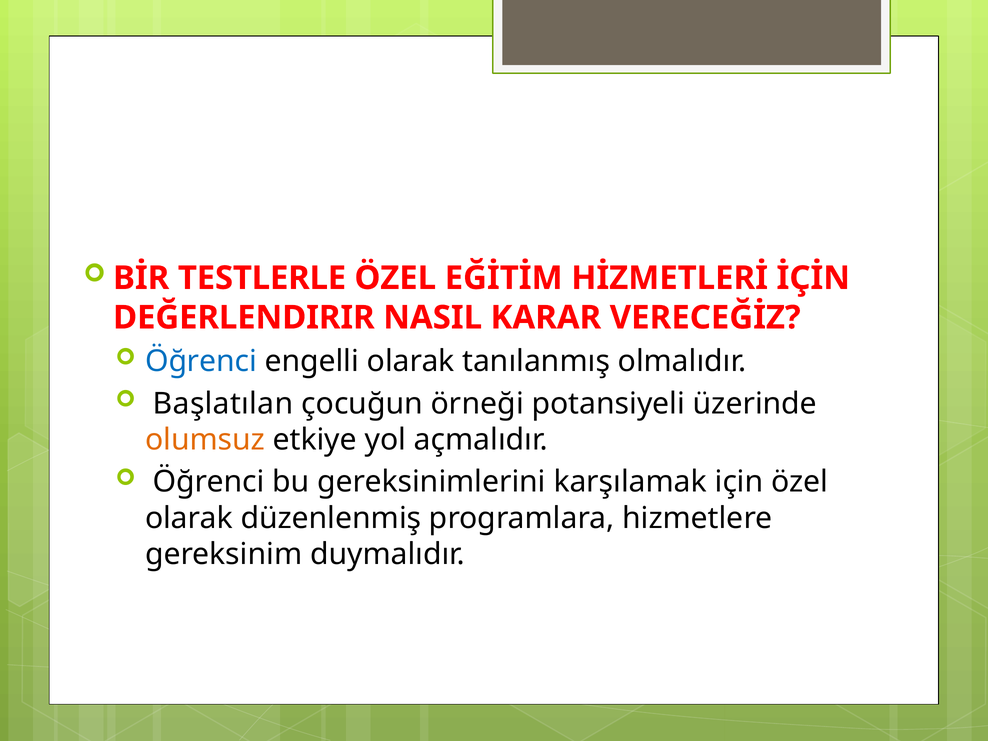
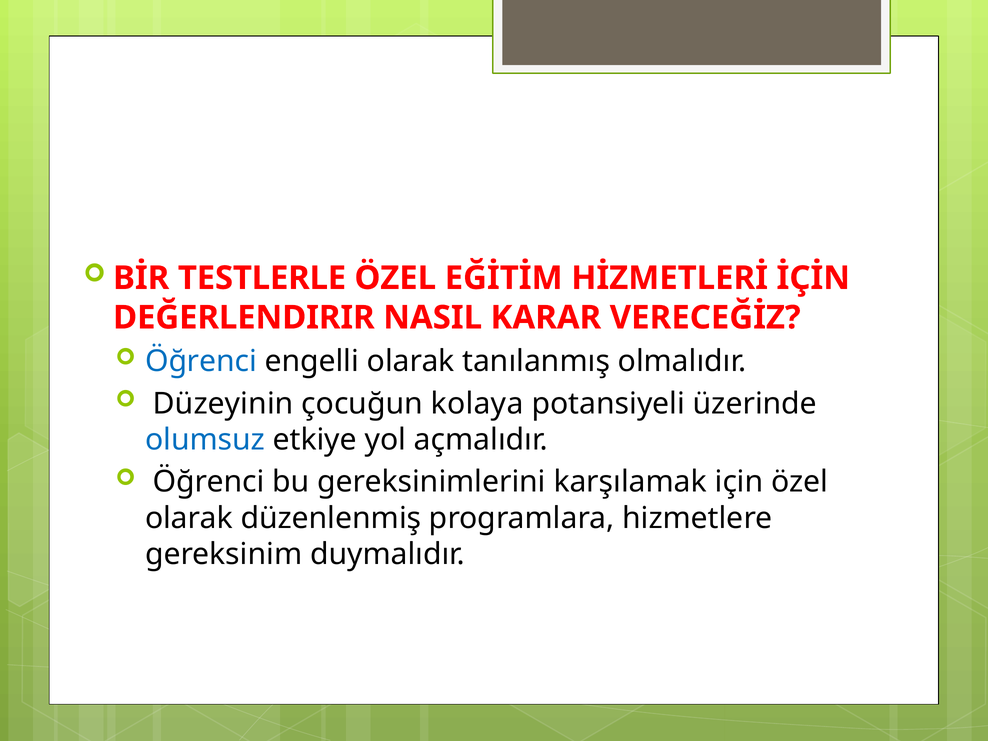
Başlatılan: Başlatılan -> Düzeyinin
örneği: örneği -> kolaya
olumsuz colour: orange -> blue
